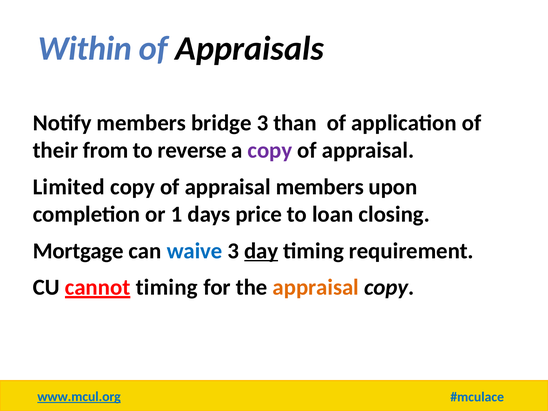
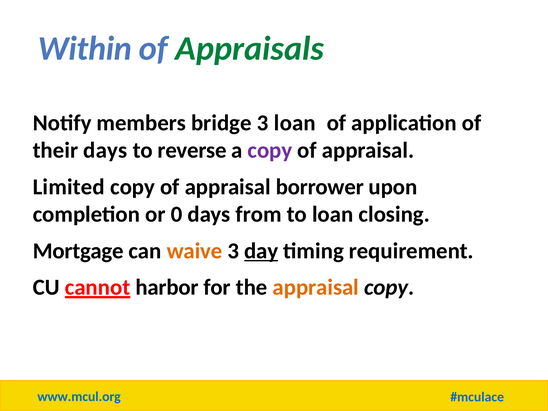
Appraisals colour: black -> green
3 than: than -> loan
their from: from -> days
appraisal members: members -> borrower
1: 1 -> 0
price: price -> from
waive colour: blue -> orange
cannot timing: timing -> harbor
www.mcul.org underline: present -> none
